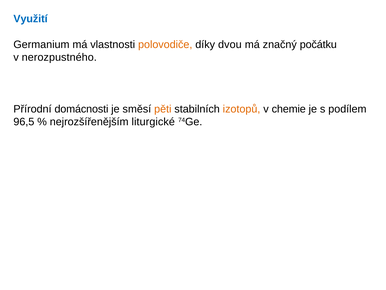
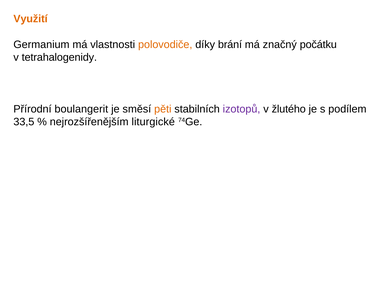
Využití colour: blue -> orange
dvou: dvou -> brání
nerozpustného: nerozpustného -> tetrahalogenidy
domácnosti: domácnosti -> boulangerit
izotopů colour: orange -> purple
chemie: chemie -> žlutého
96,5: 96,5 -> 33,5
